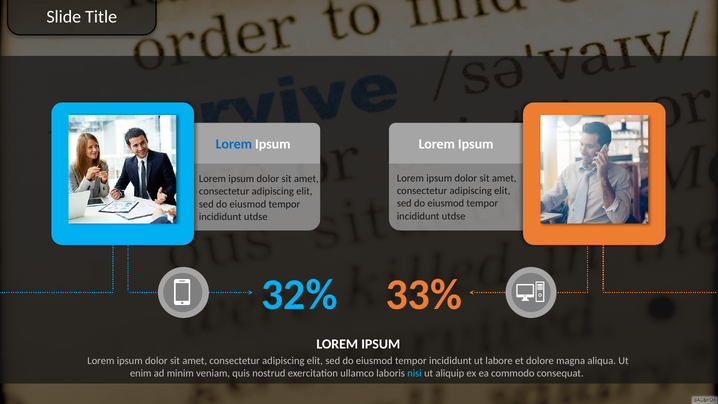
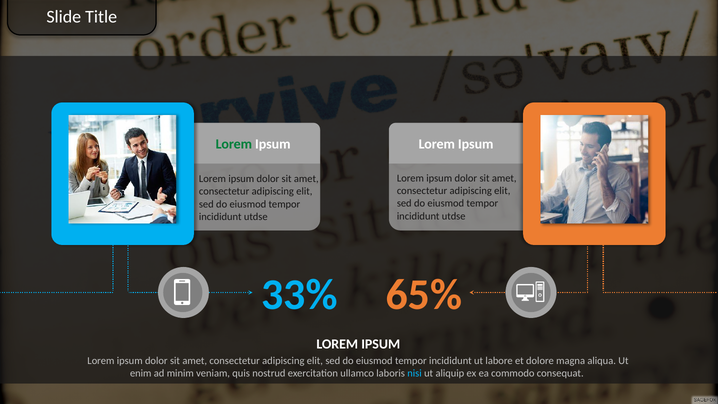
Lorem at (234, 144) colour: blue -> green
32%: 32% -> 33%
33%: 33% -> 65%
